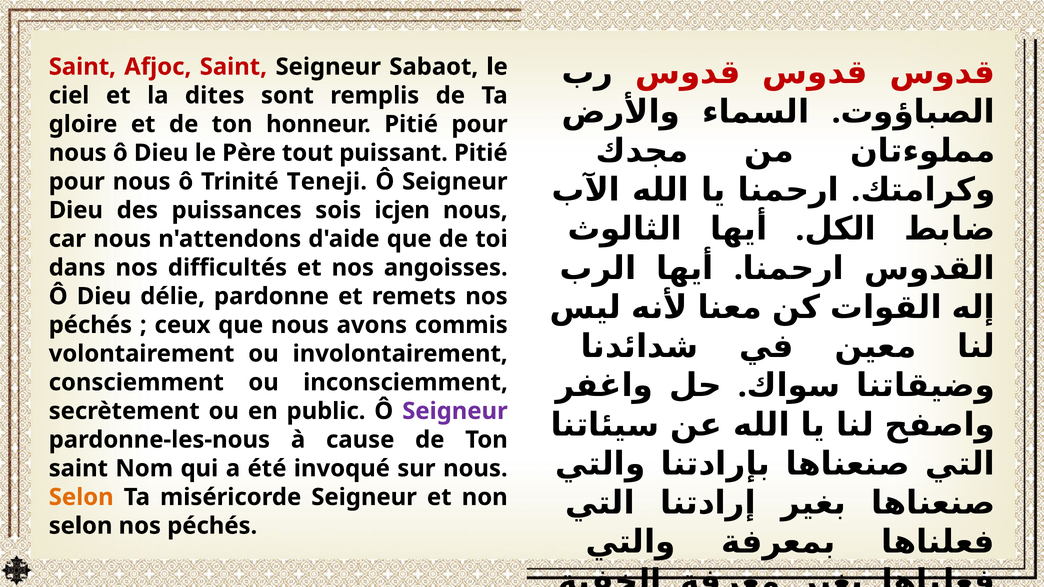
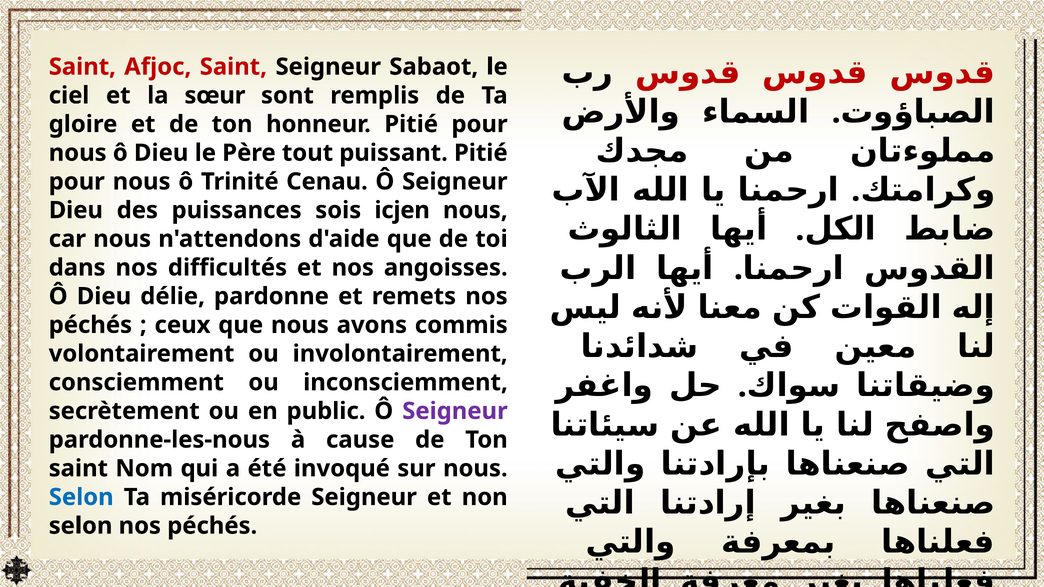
dites: dites -> sœur
Teneji: Teneji -> Cenau
Selon at (81, 497) colour: orange -> blue
